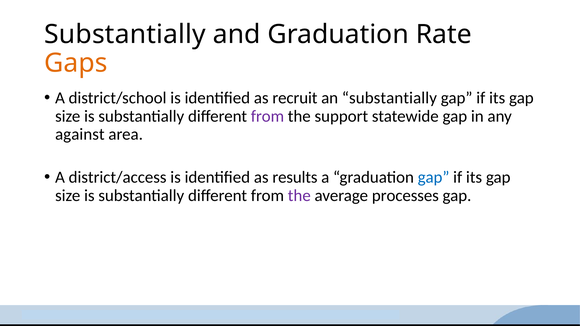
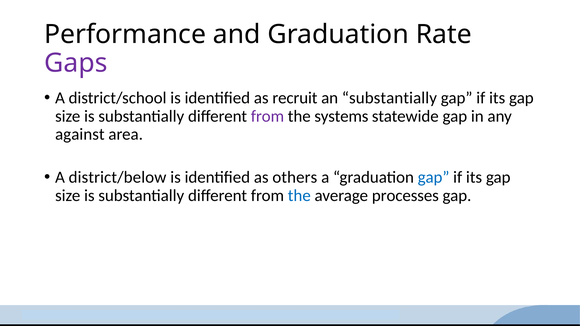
Substantially at (125, 34): Substantially -> Performance
Gaps colour: orange -> purple
support: support -> systems
district/access: district/access -> district/below
results: results -> others
the at (299, 196) colour: purple -> blue
